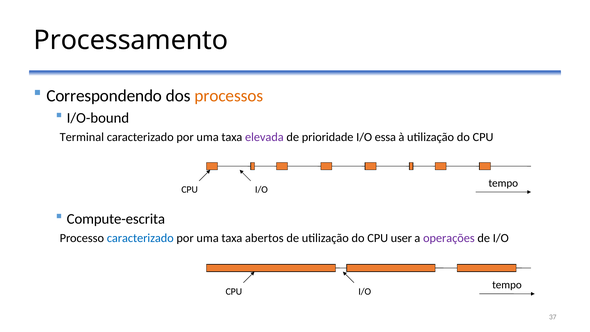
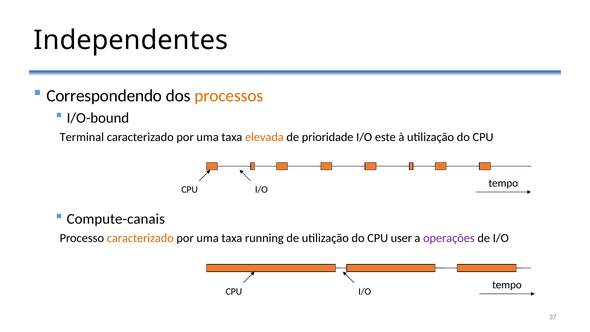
Processamento: Processamento -> Independentes
elevada colour: purple -> orange
essa: essa -> este
Compute-escrita: Compute-escrita -> Compute-canais
caracterizado at (140, 238) colour: blue -> orange
abertos: abertos -> running
